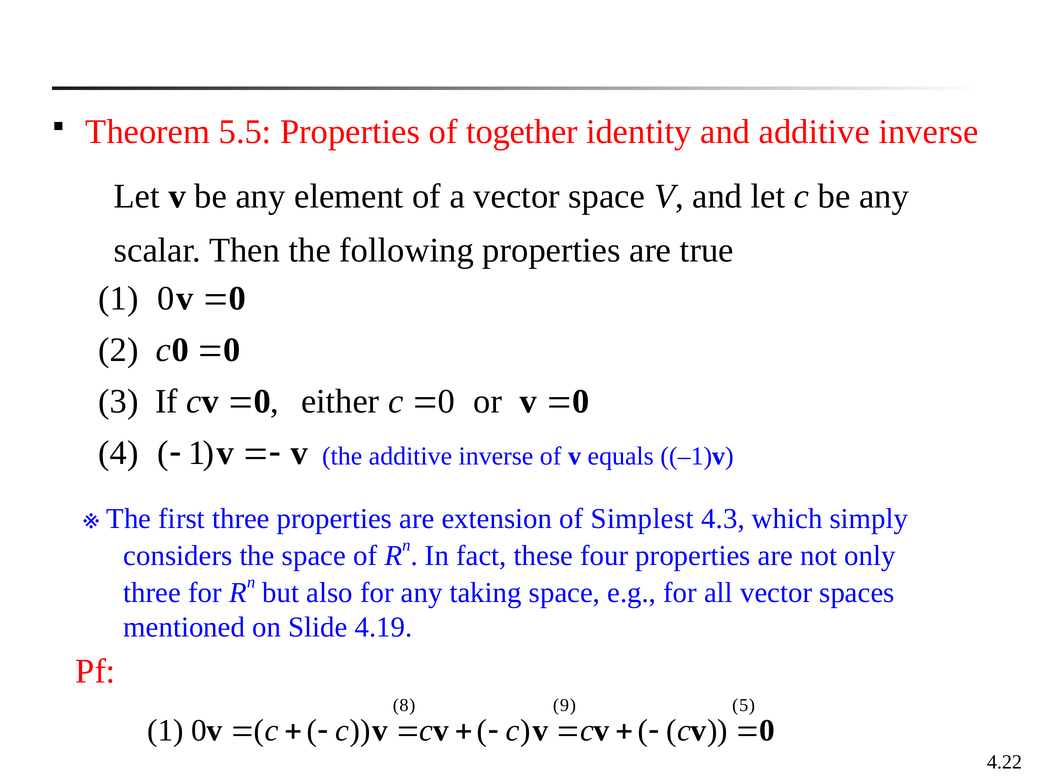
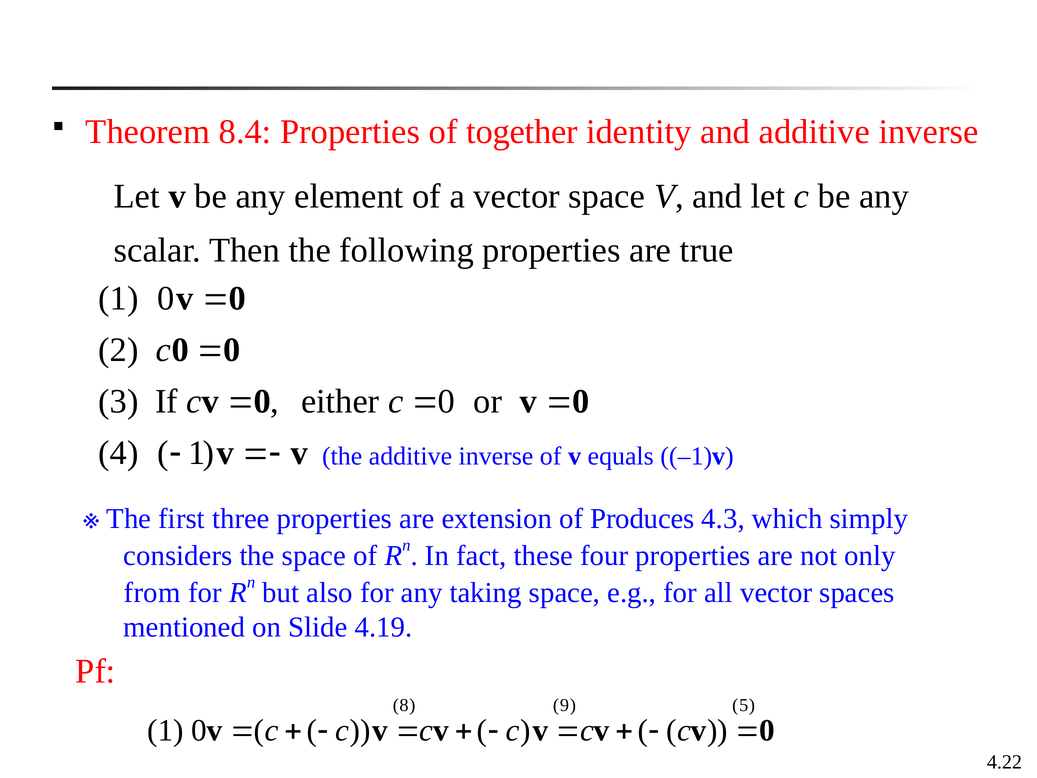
5.5: 5.5 -> 8.4
Simplest: Simplest -> Produces
three at (152, 592): three -> from
